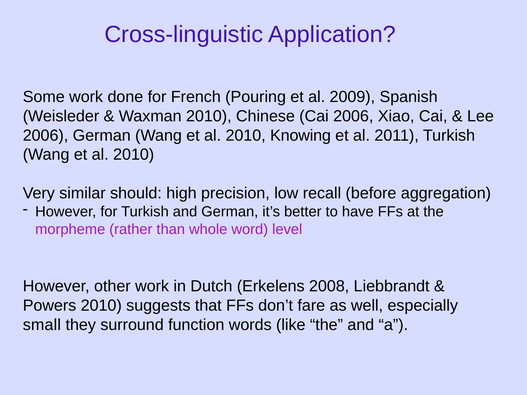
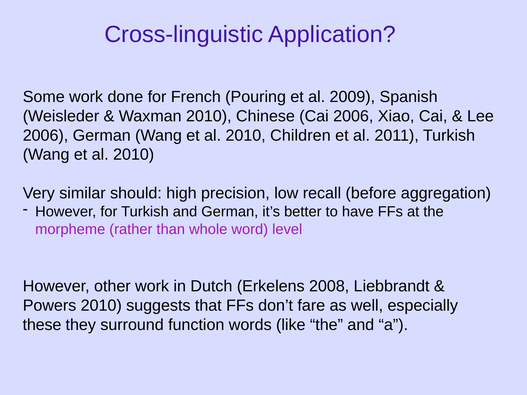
Knowing: Knowing -> Children
small: small -> these
